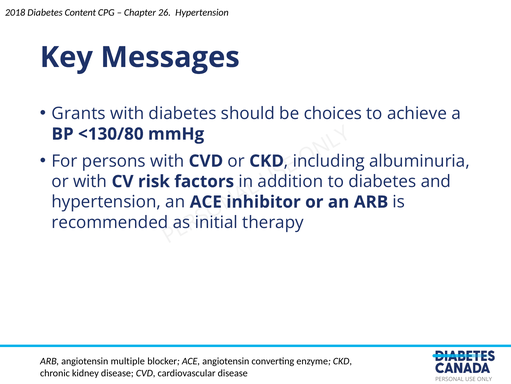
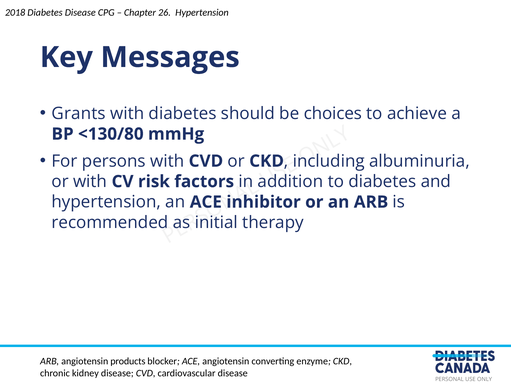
Diabetes Content: Content -> Disease
multiple: multiple -> products
